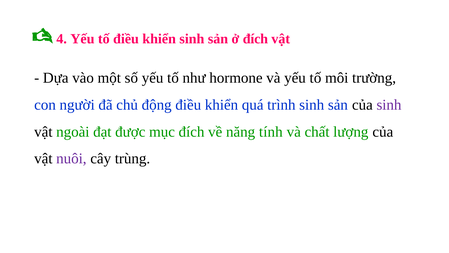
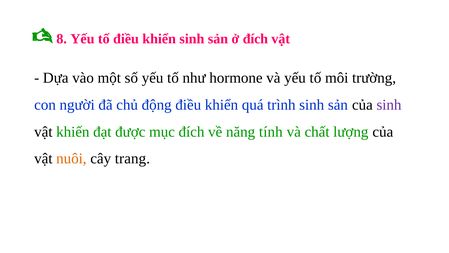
4: 4 -> 8
ngoài: ngoài -> khiến
nuôi colour: purple -> orange
trùng: trùng -> trang
